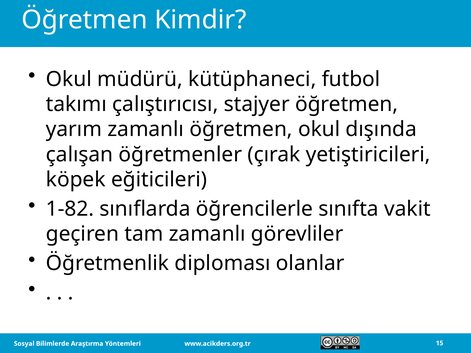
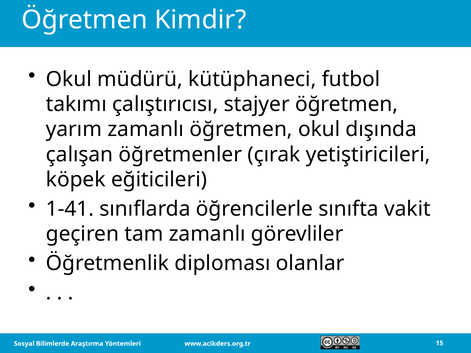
1-82: 1-82 -> 1-41
